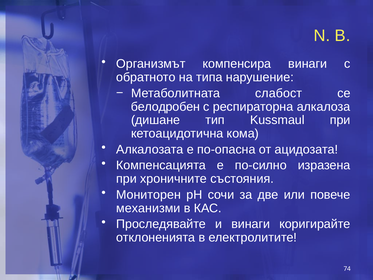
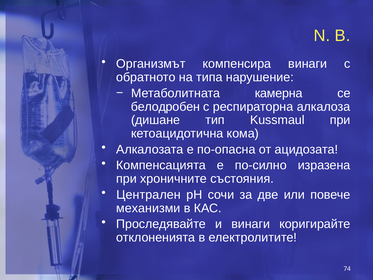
слабост: слабост -> камерна
Мониторен: Мониторен -> Централен
